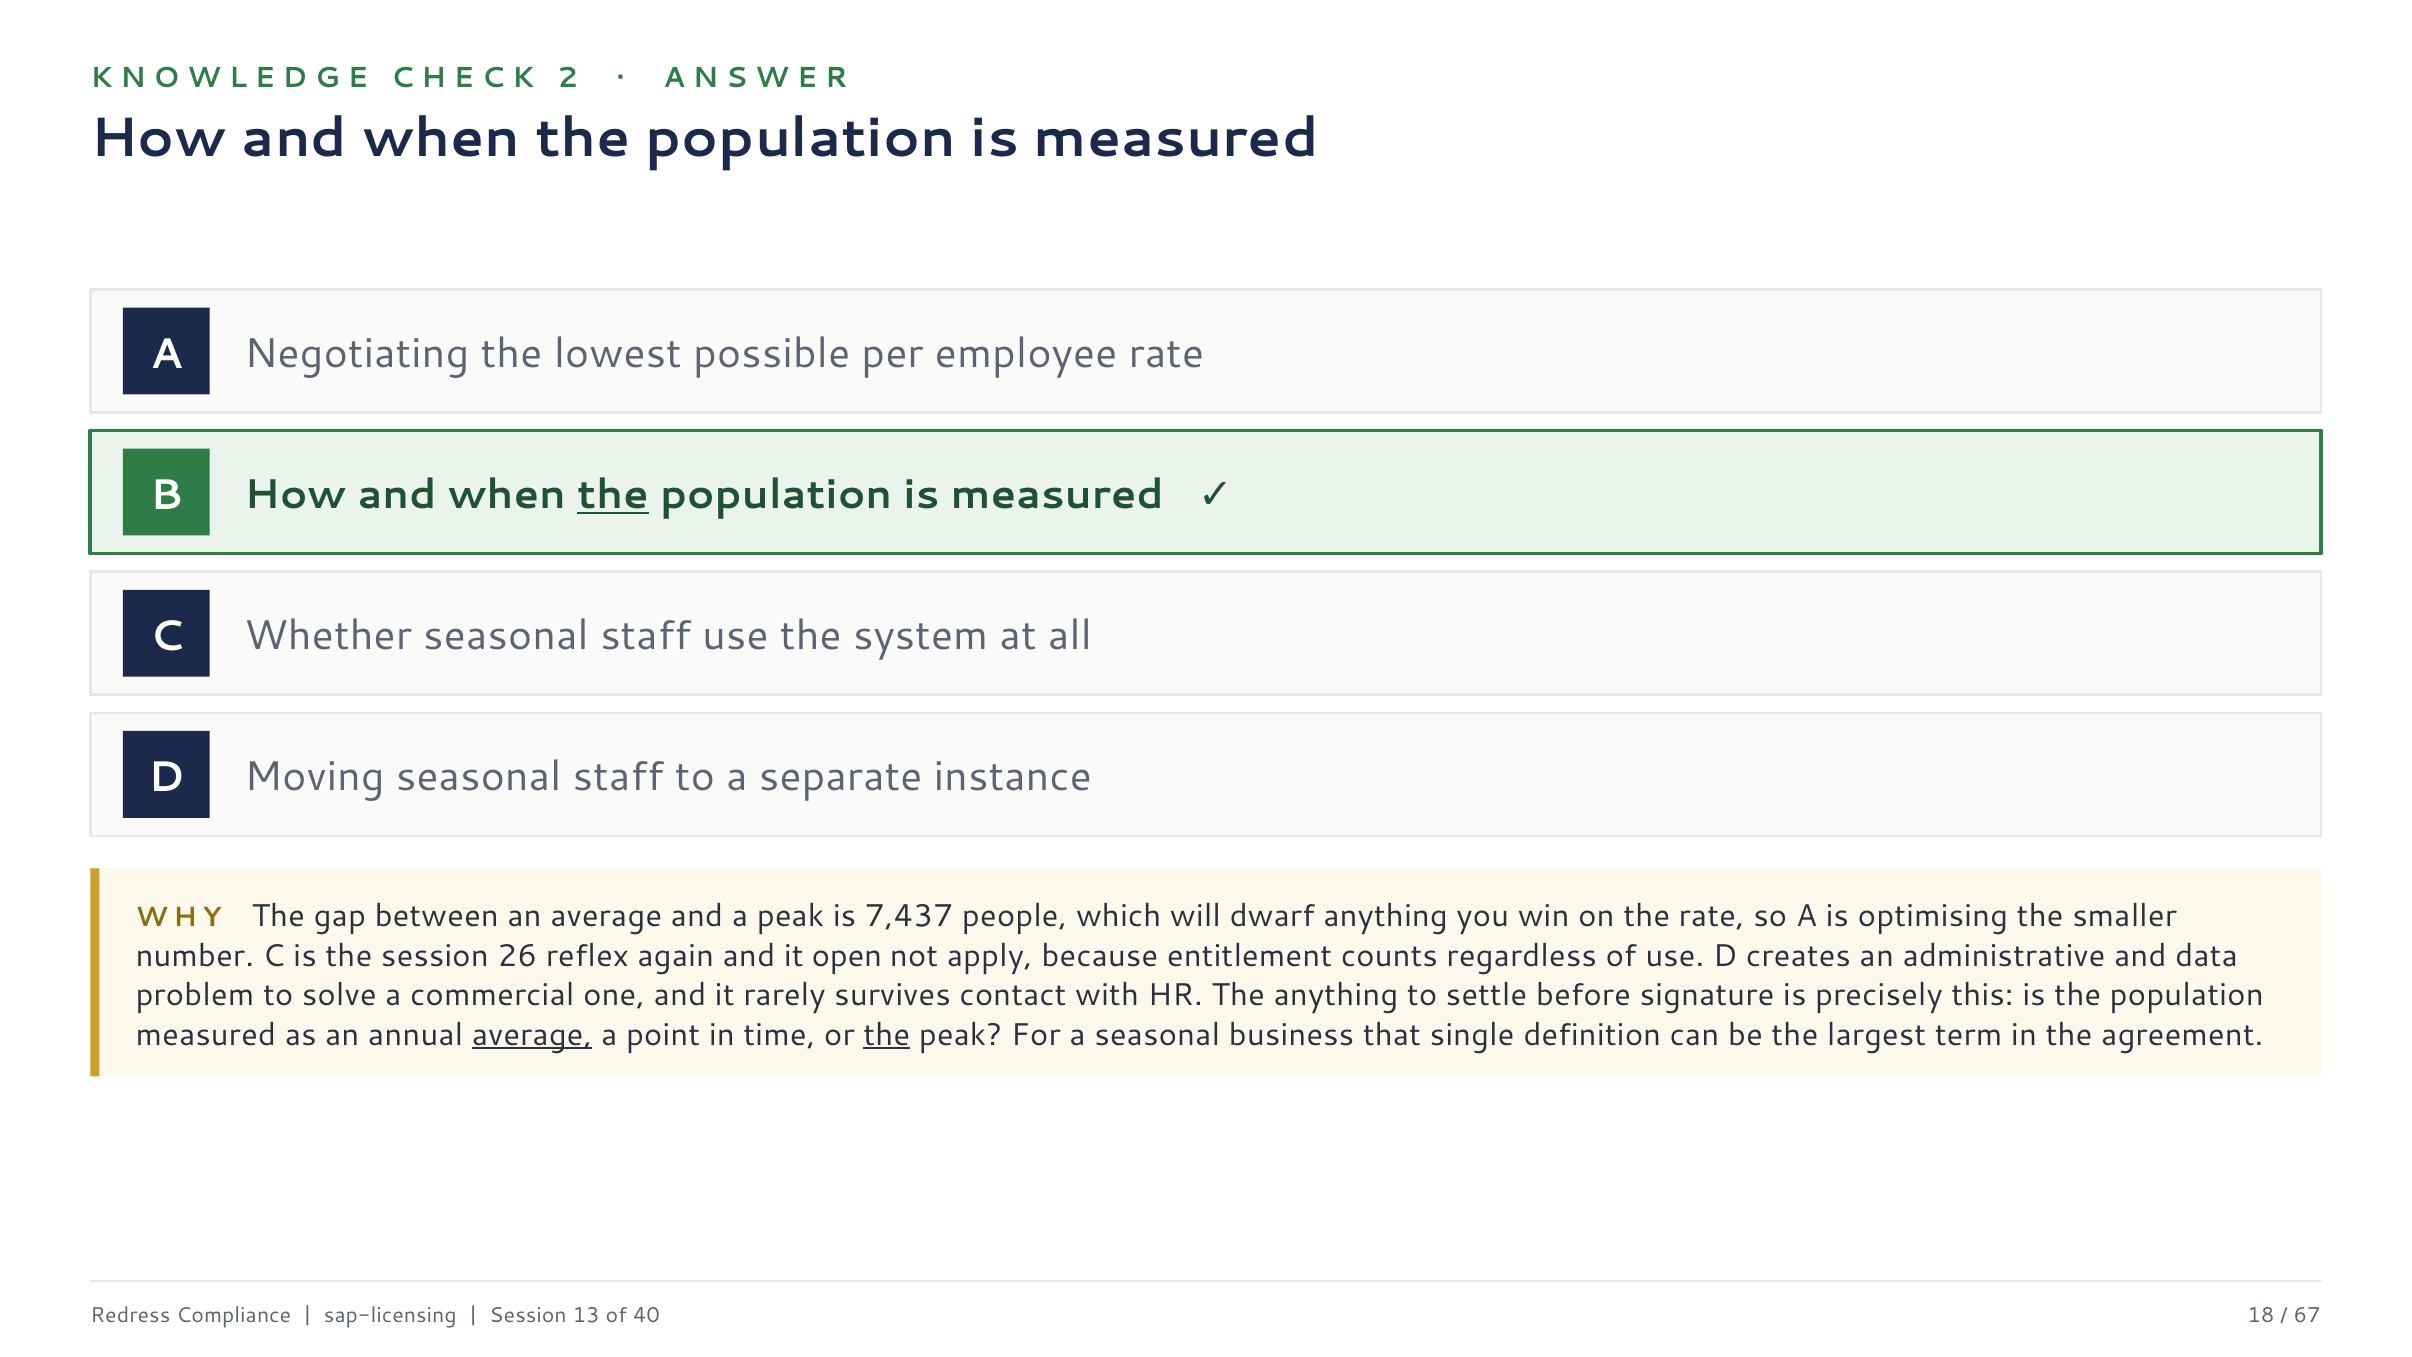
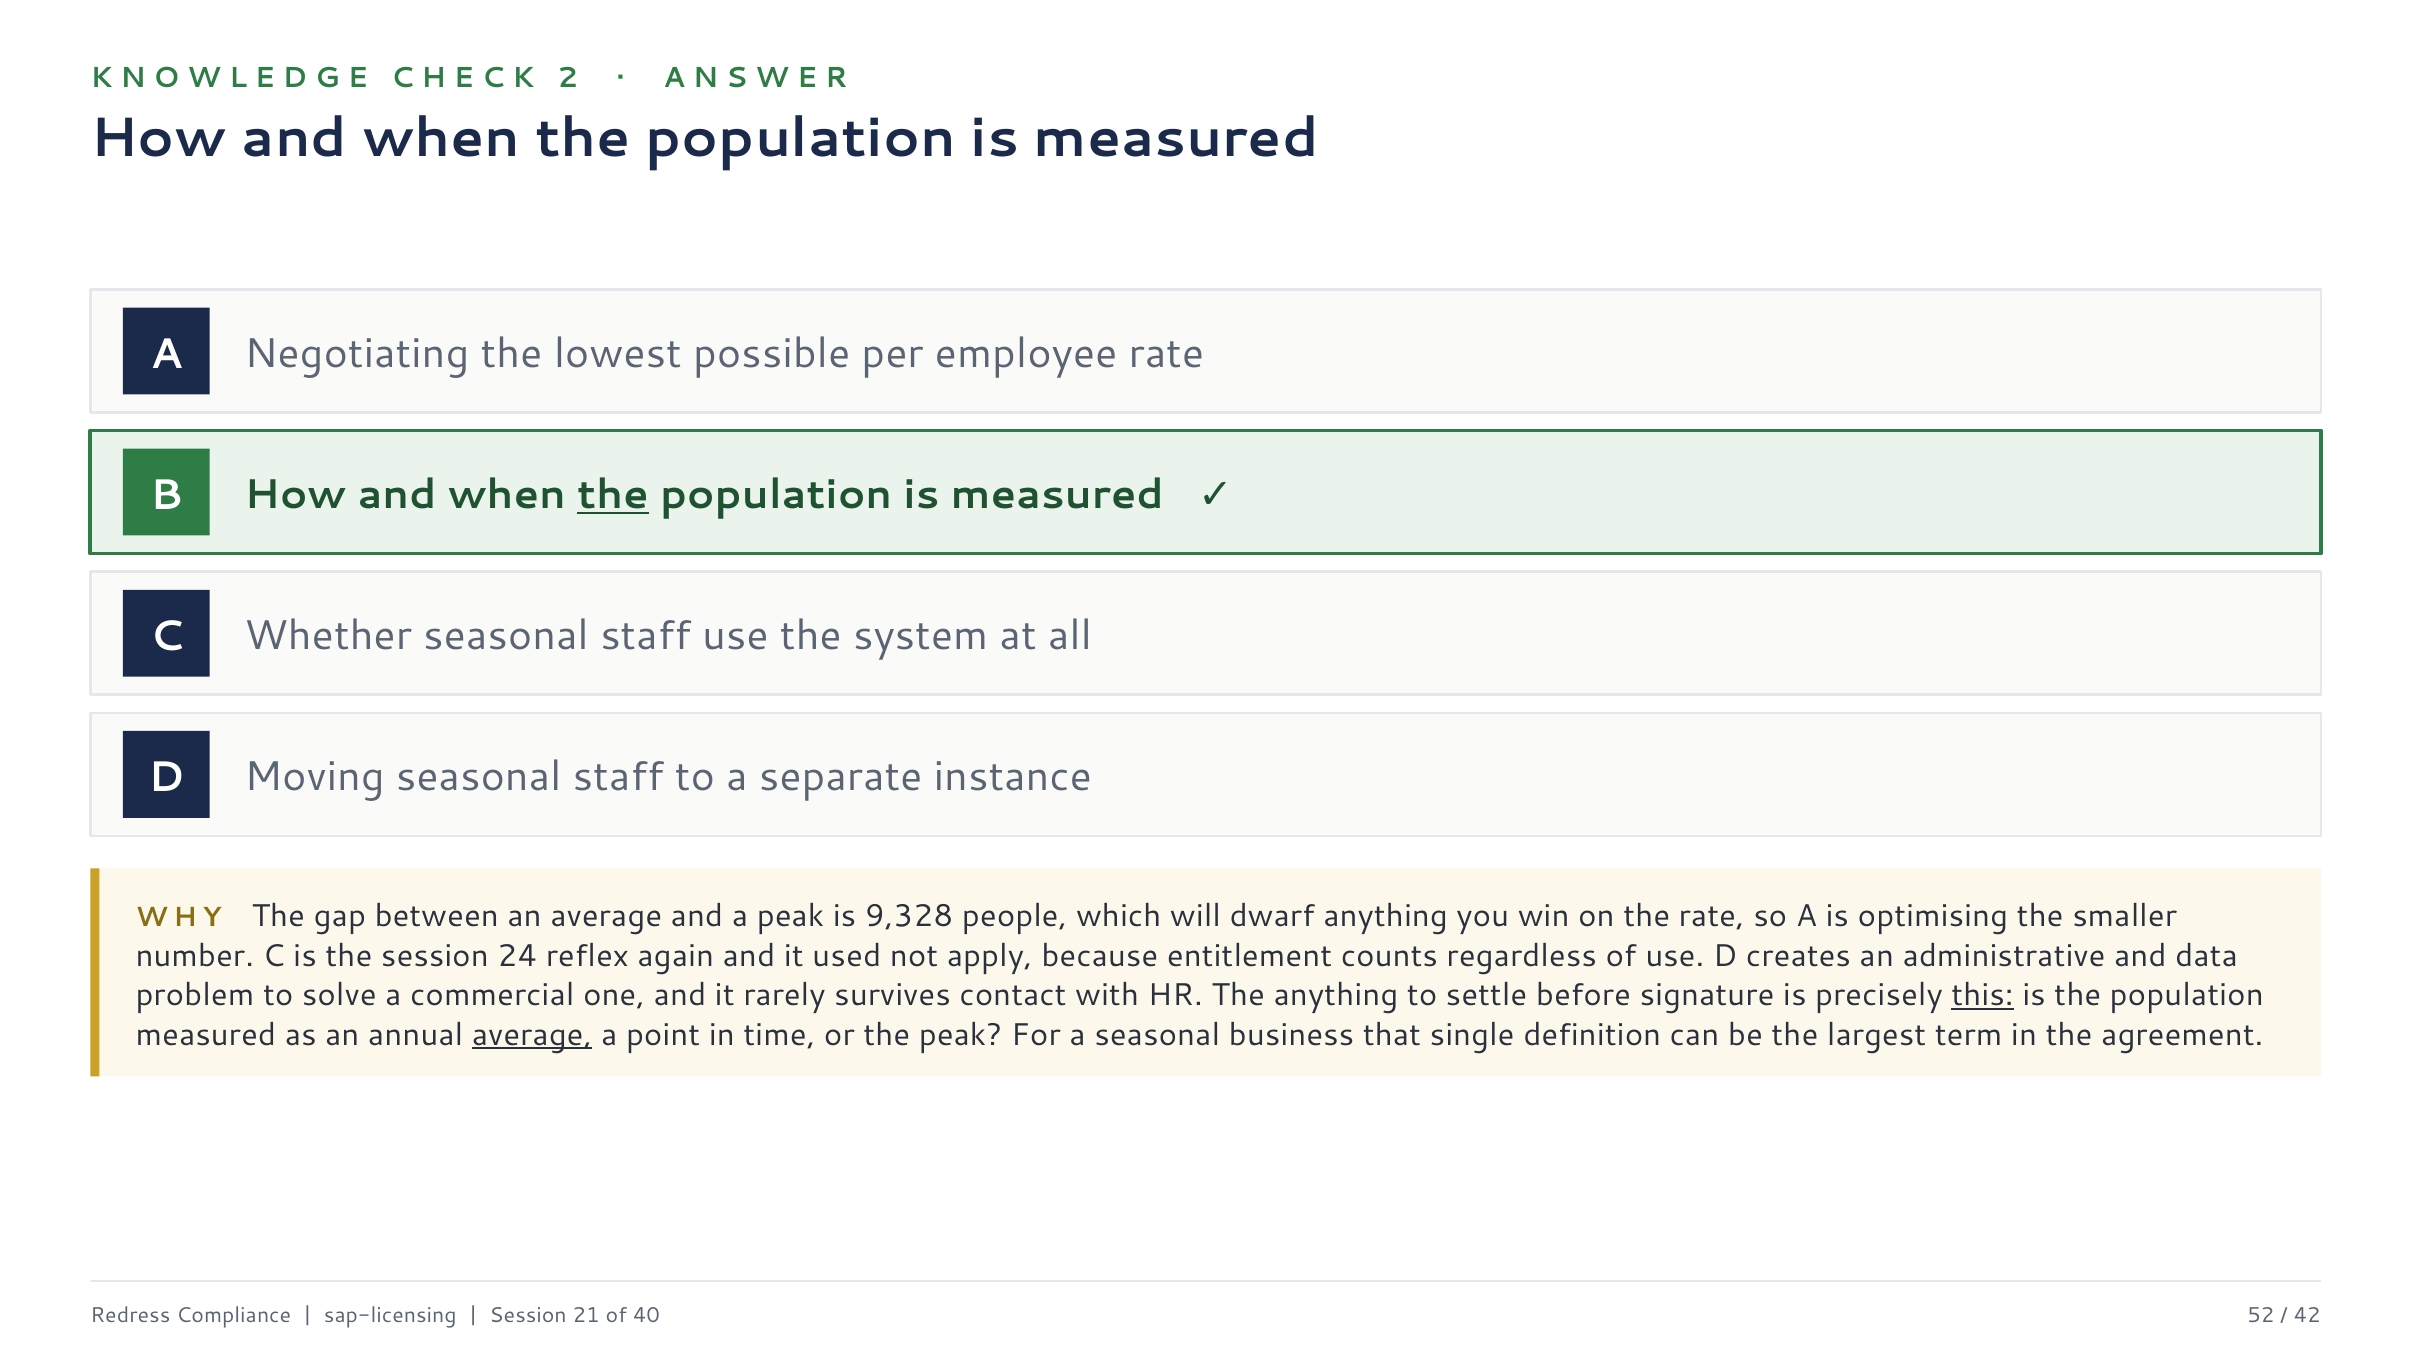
7,437: 7,437 -> 9,328
26: 26 -> 24
open: open -> used
this underline: none -> present
the at (887, 1035) underline: present -> none
13: 13 -> 21
18: 18 -> 52
67: 67 -> 42
